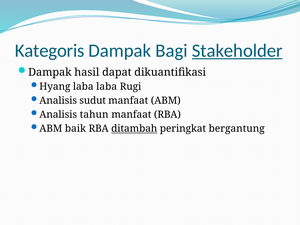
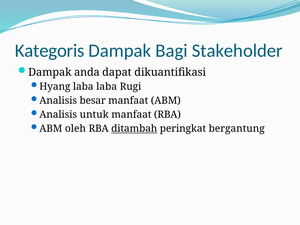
Stakeholder underline: present -> none
hasil: hasil -> anda
sudut: sudut -> besar
tahun: tahun -> untuk
baik: baik -> oleh
